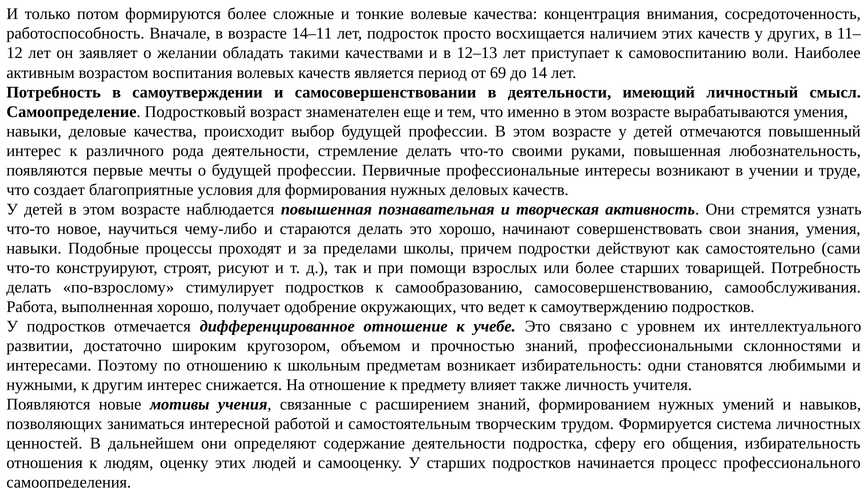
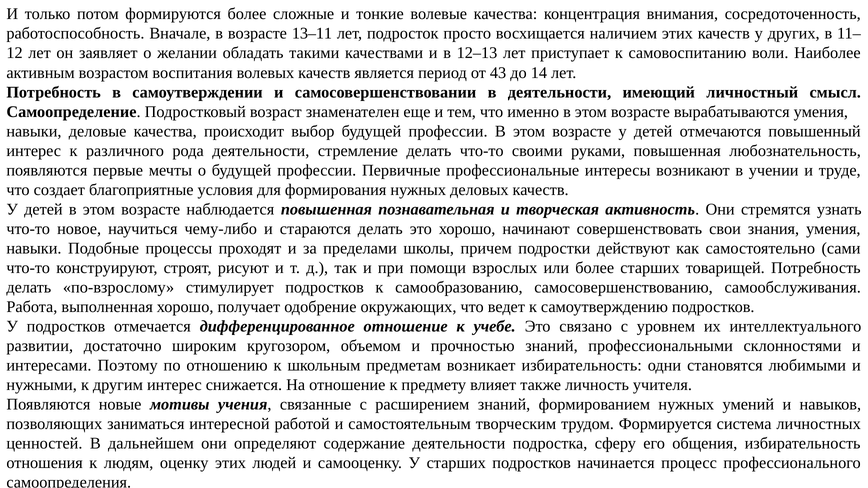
14–11: 14–11 -> 13–11
69: 69 -> 43
